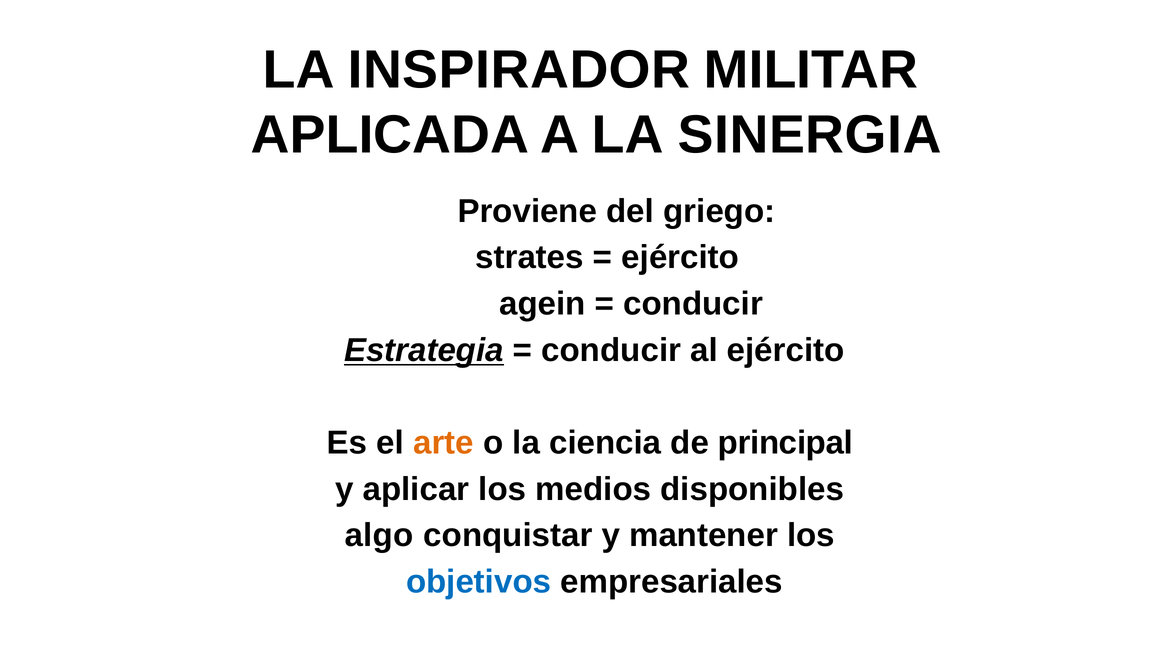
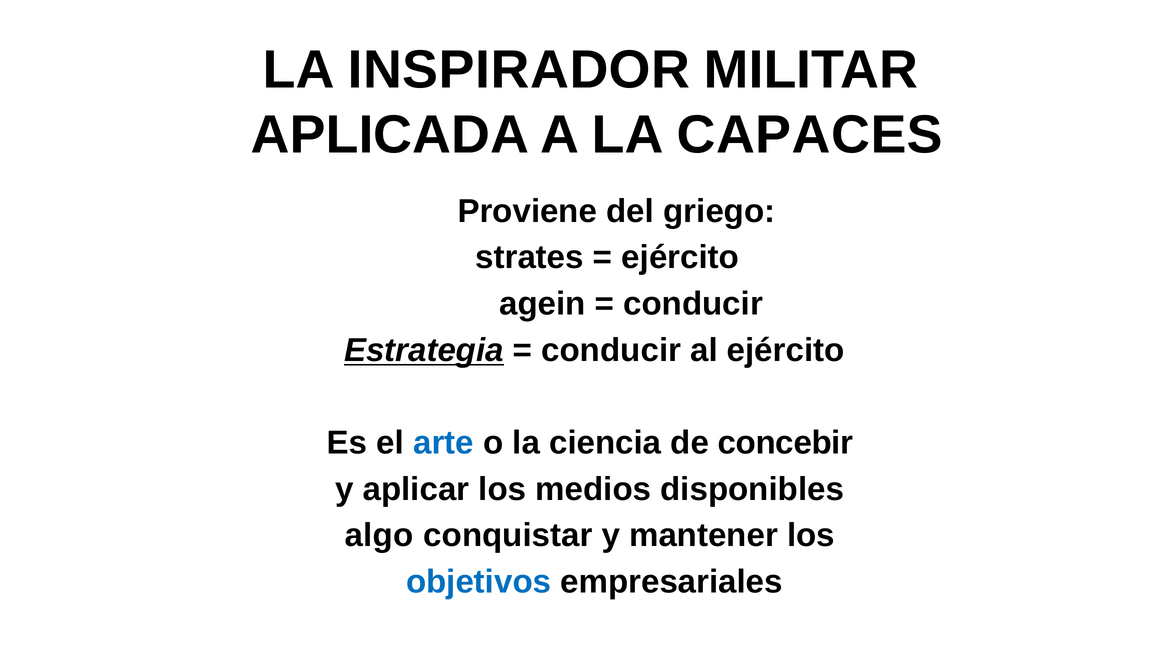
SINERGIA: SINERGIA -> CAPACES
arte colour: orange -> blue
principal: principal -> concebir
